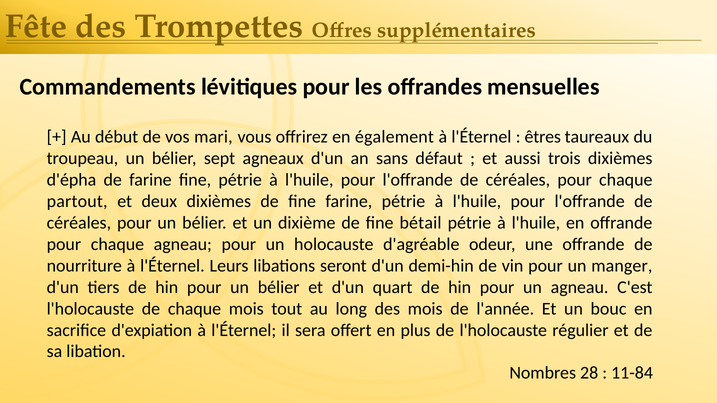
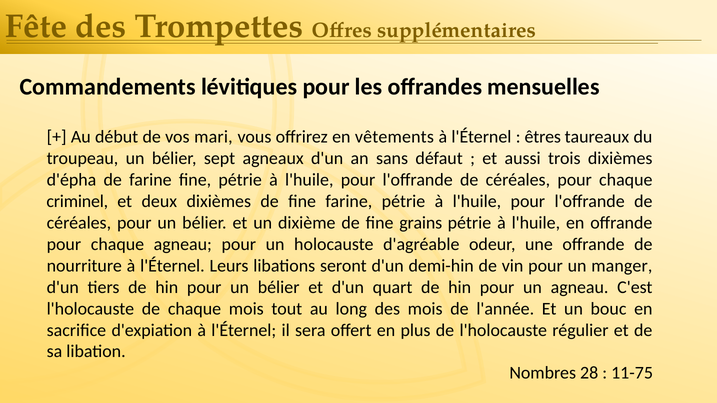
également: également -> vêtements
partout: partout -> criminel
bétail: bétail -> grains
11-84: 11-84 -> 11-75
